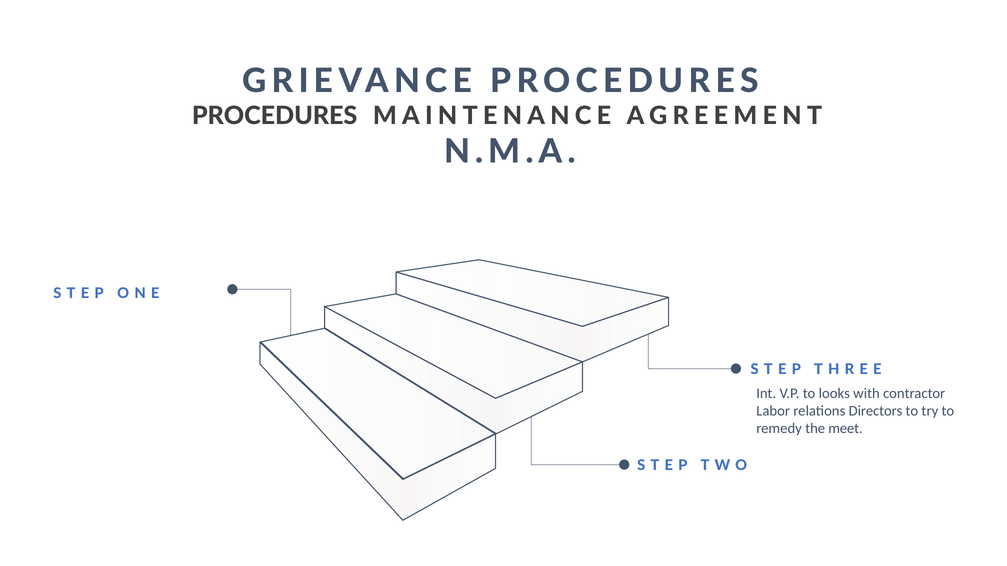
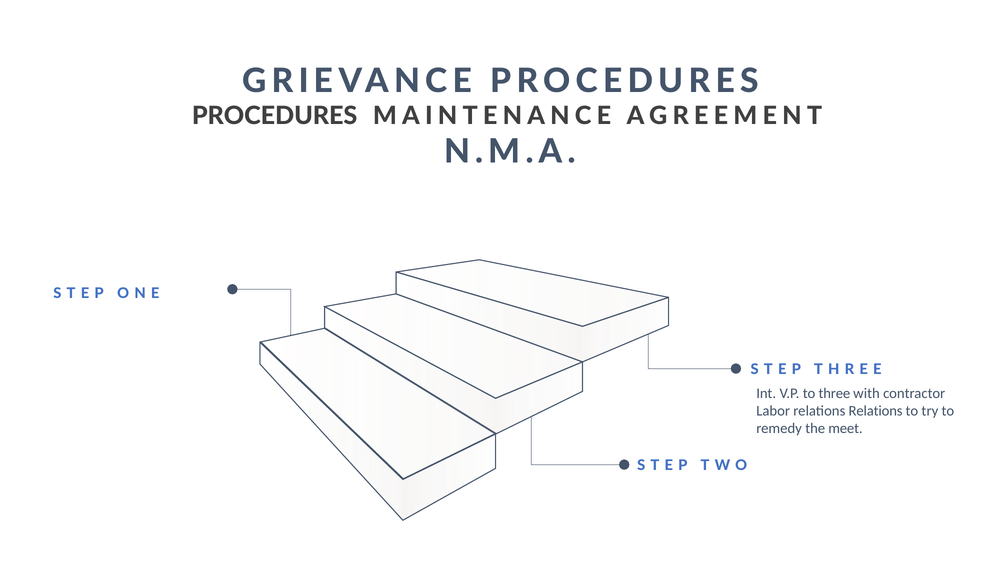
looks: looks -> three
relations Directors: Directors -> Relations
